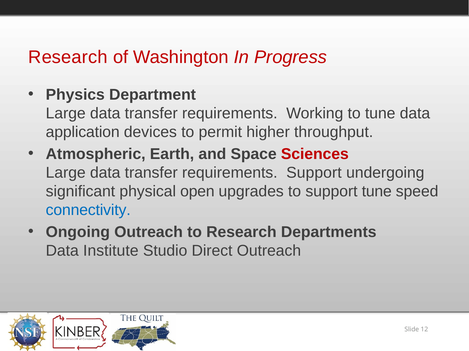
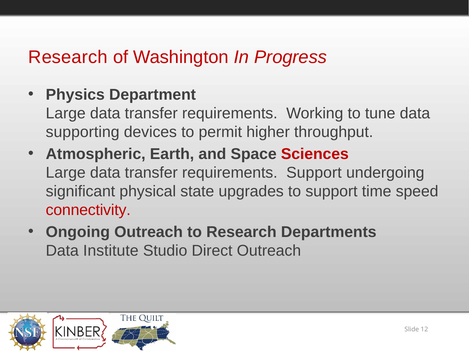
application: application -> supporting
open: open -> state
support tune: tune -> time
connectivity colour: blue -> red
